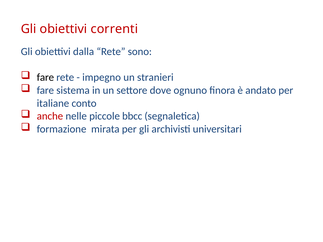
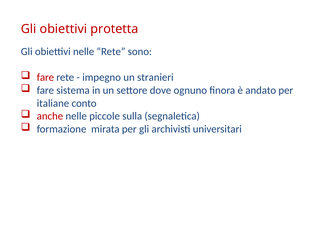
correnti: correnti -> protetta
obiettivi dalla: dalla -> nelle
fare at (45, 78) colour: black -> red
bbcc: bbcc -> sulla
